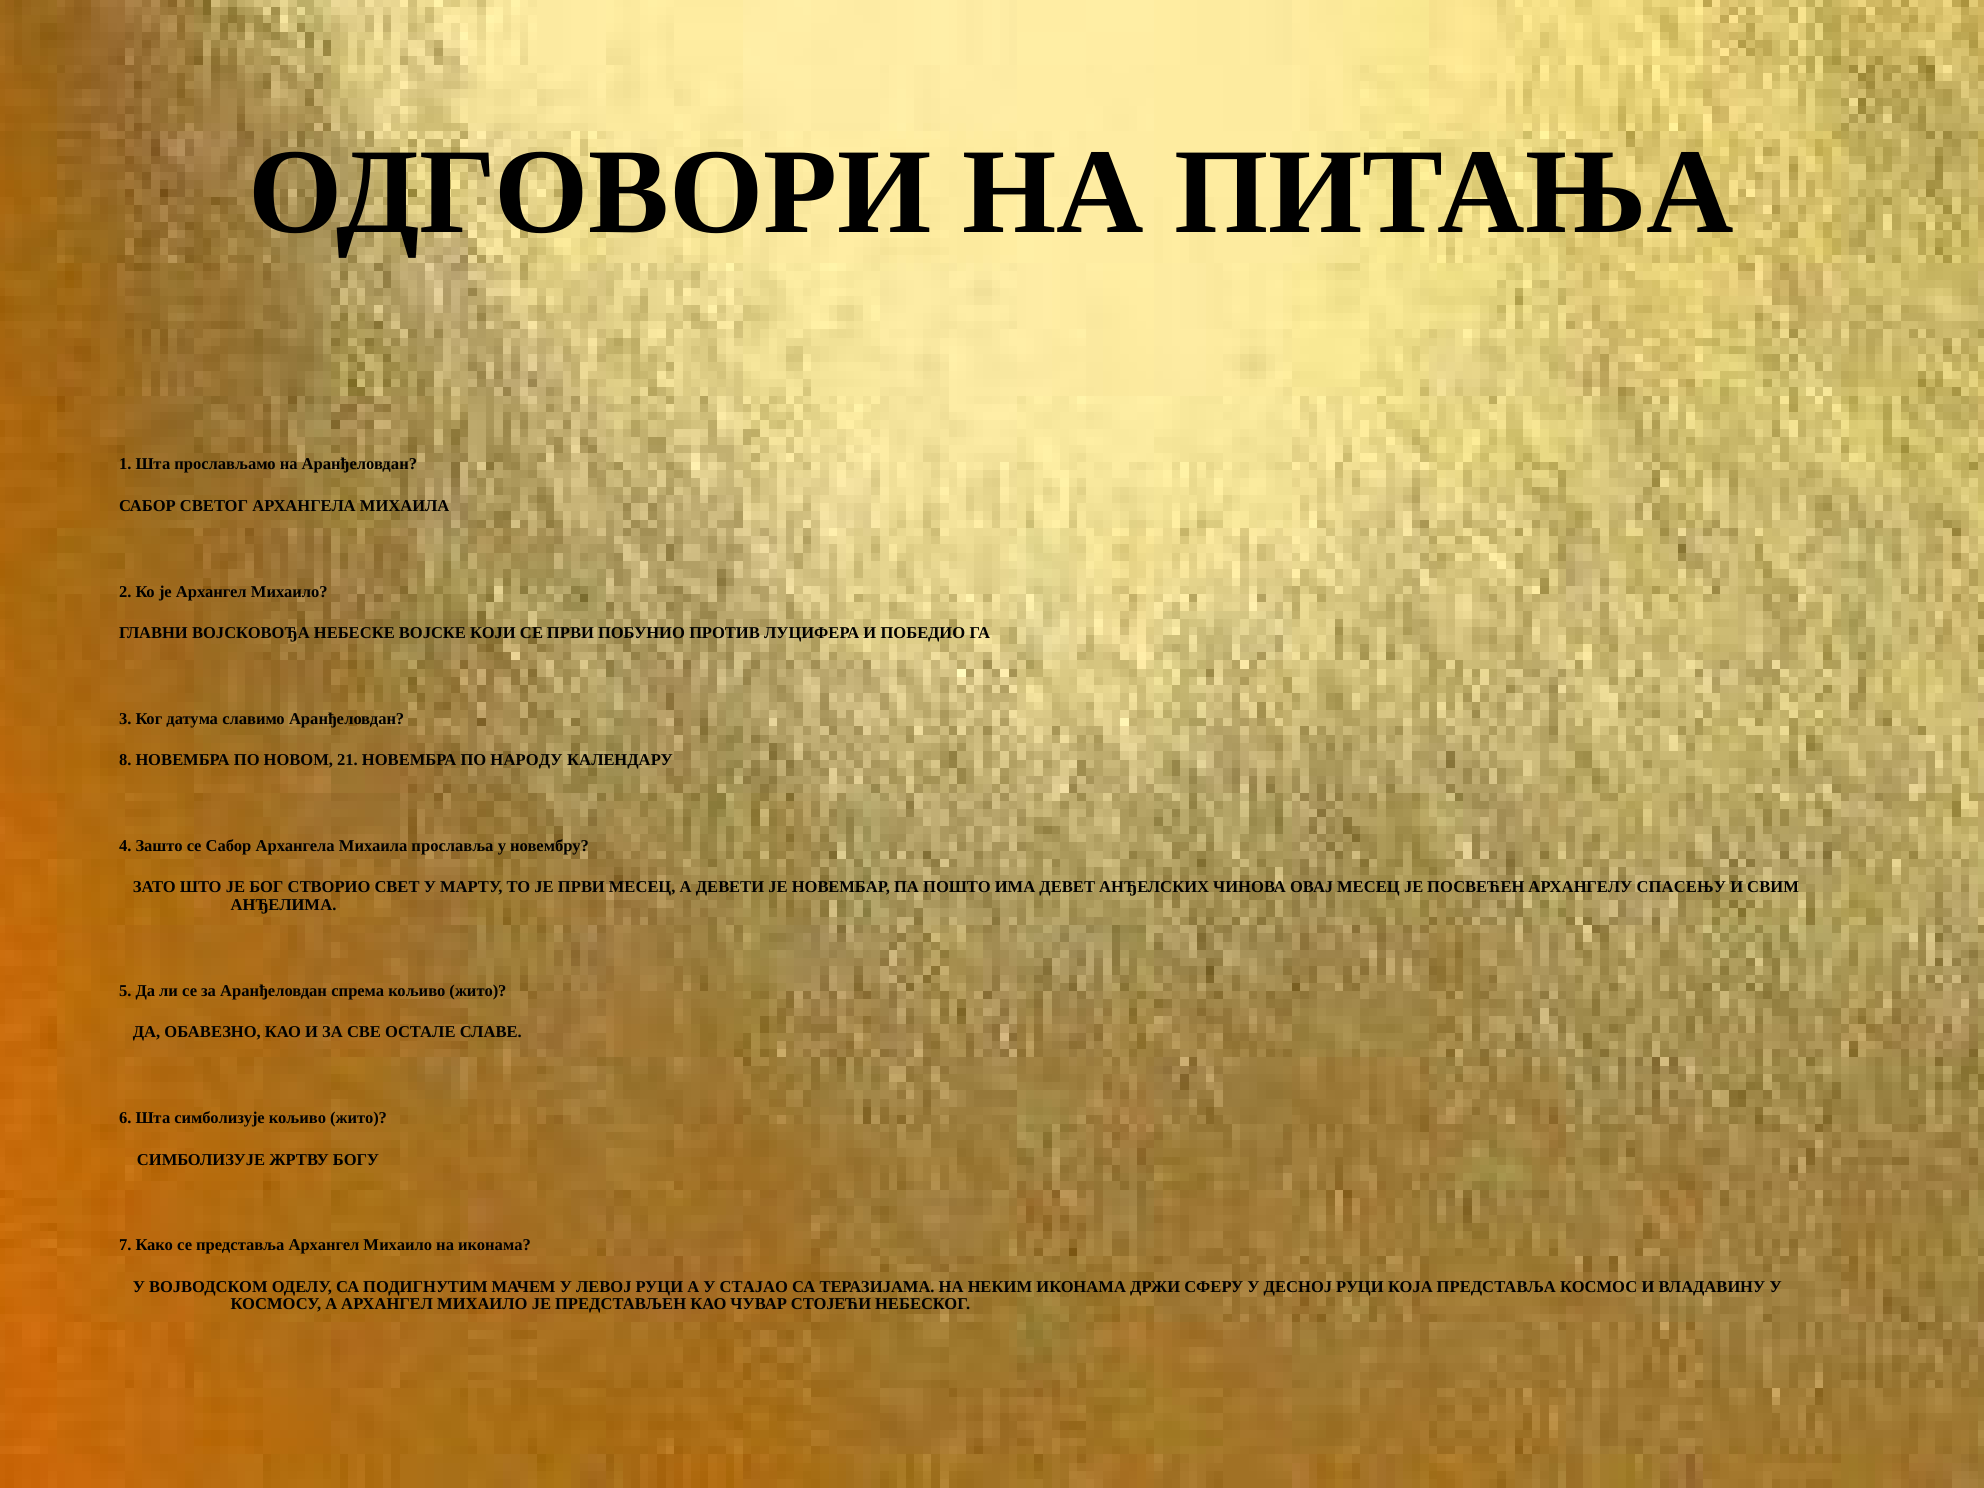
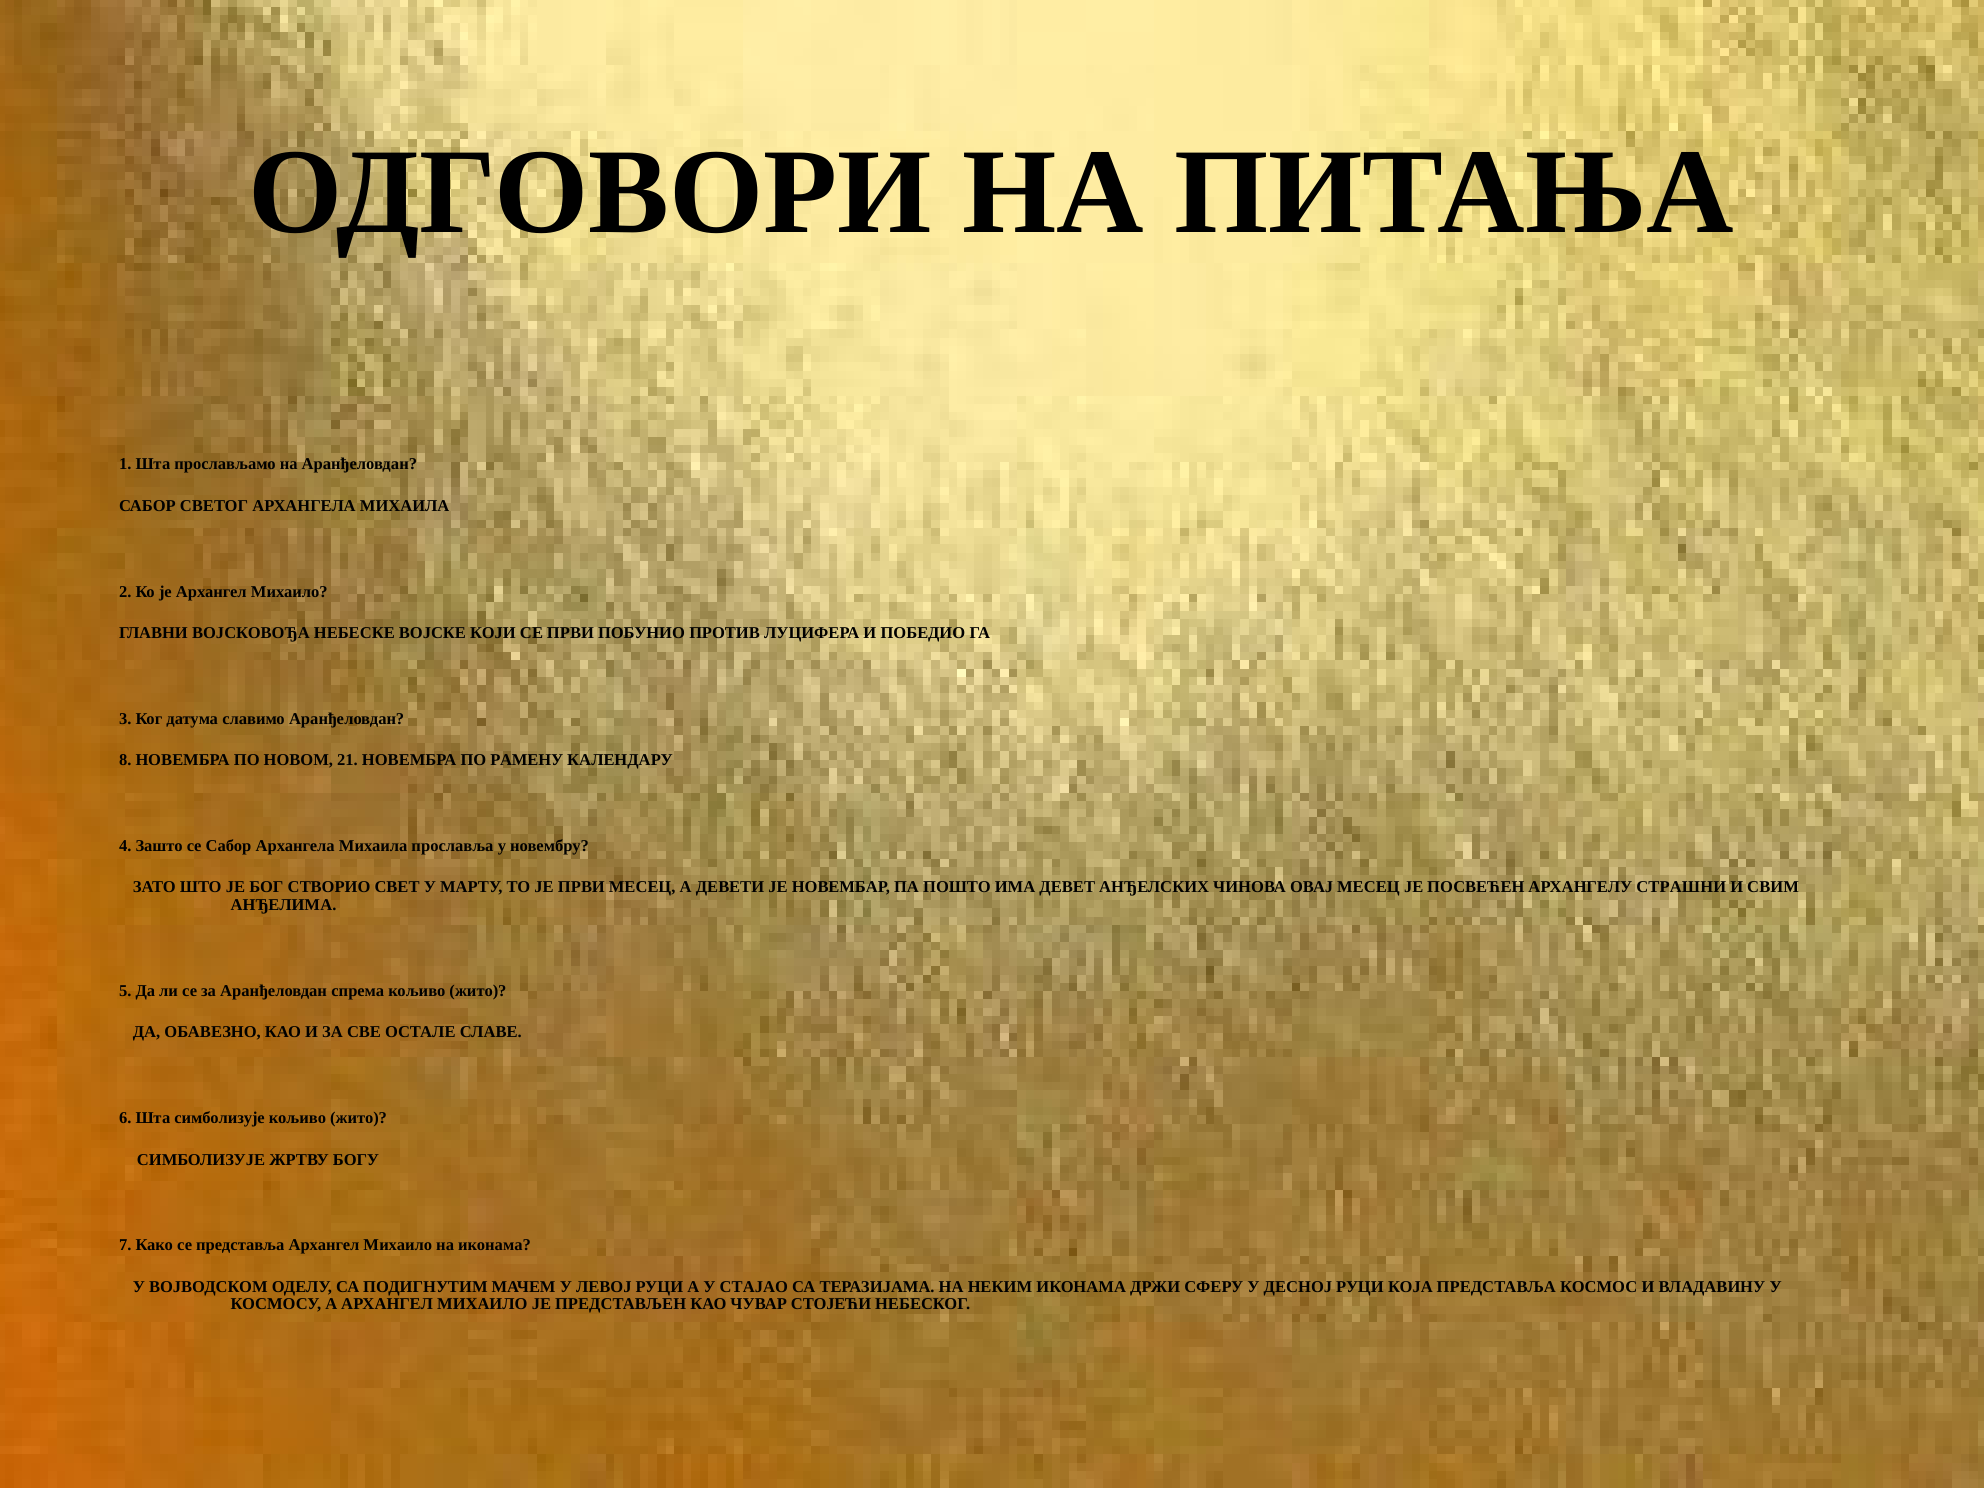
НАРОДУ: НАРОДУ -> РАМЕНУ
СПАСЕЊУ: СПАСЕЊУ -> СТРАШНИ
